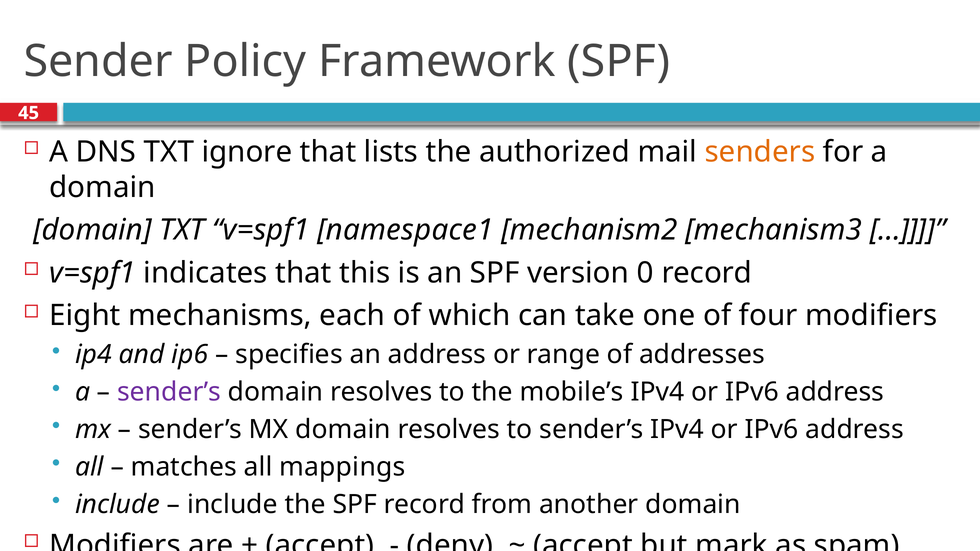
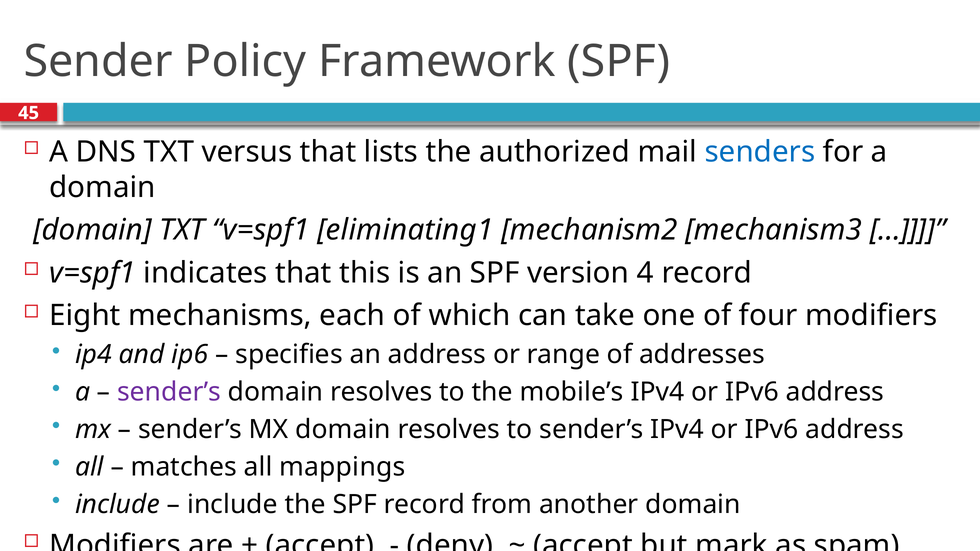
ignore: ignore -> versus
senders colour: orange -> blue
namespace1: namespace1 -> eliminating1
0: 0 -> 4
